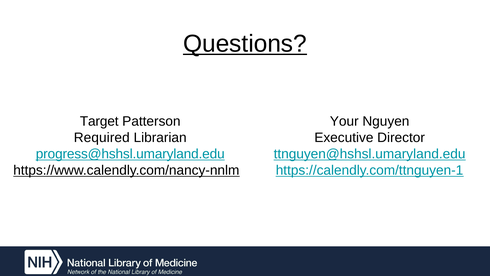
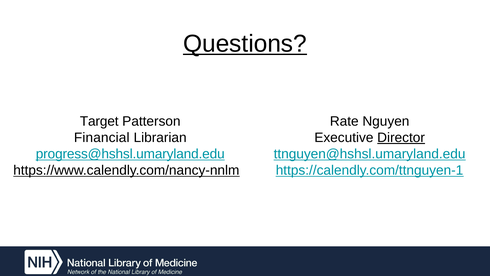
Your: Your -> Rate
Required: Required -> Financial
Director underline: none -> present
